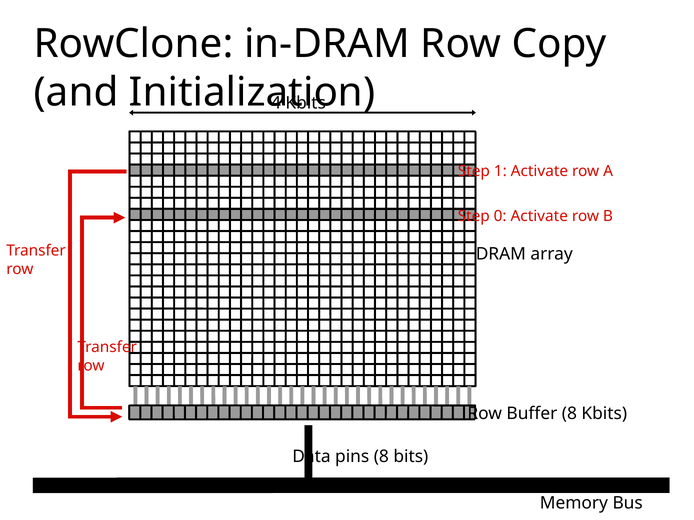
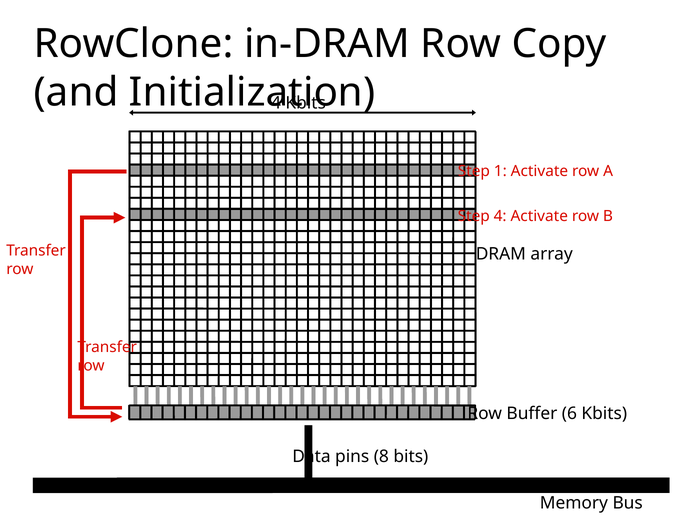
Step 0: 0 -> 4
Buffer 8: 8 -> 6
